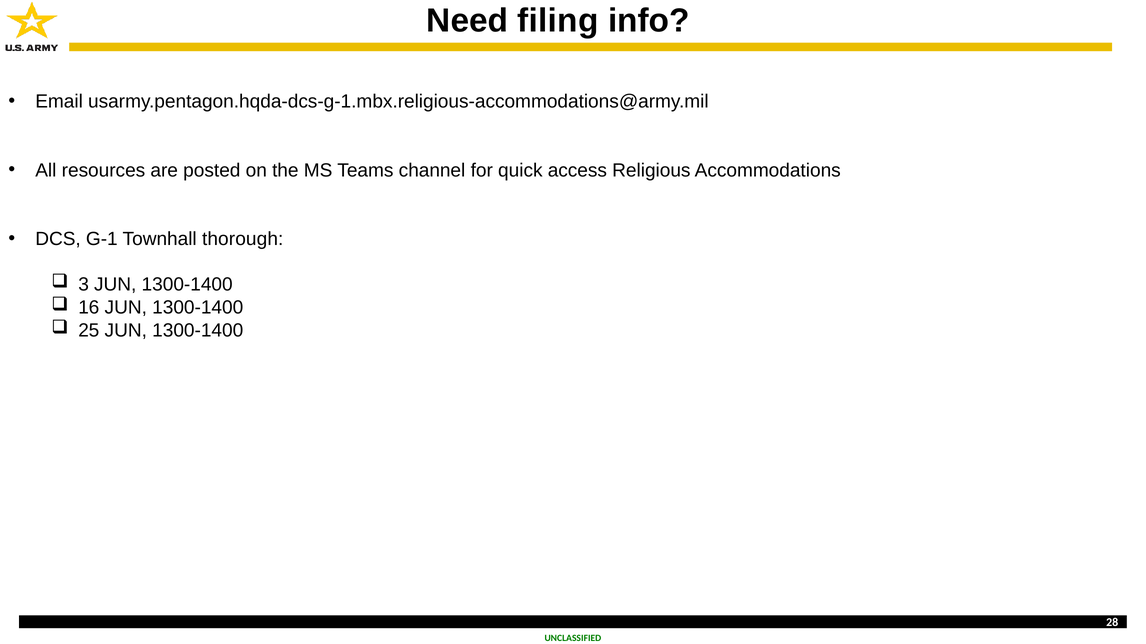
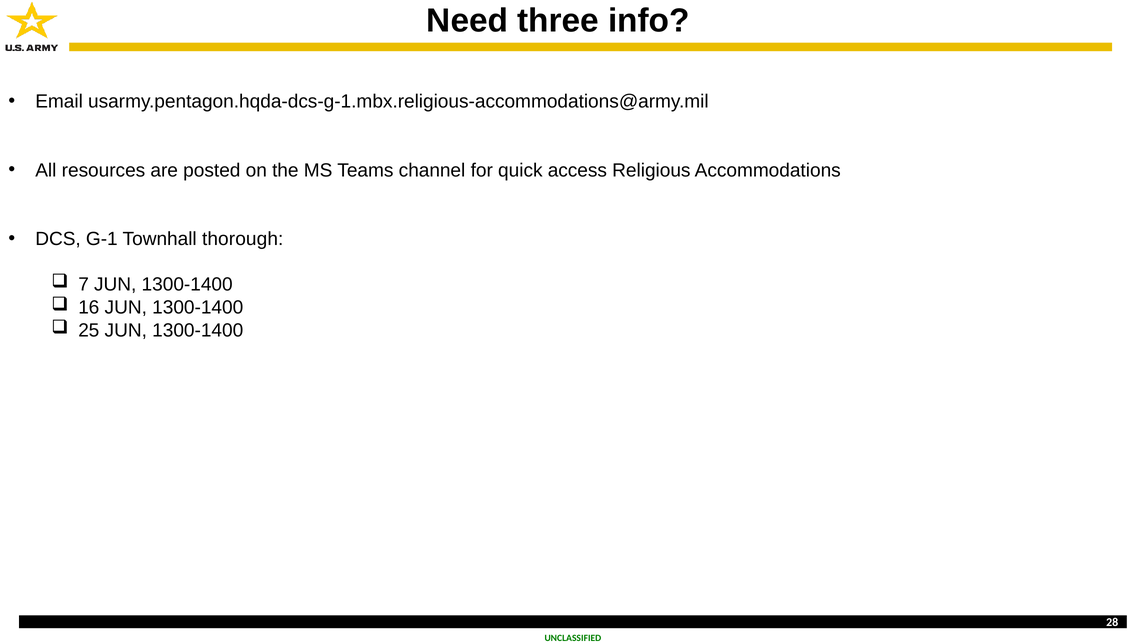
filing: filing -> three
3: 3 -> 7
